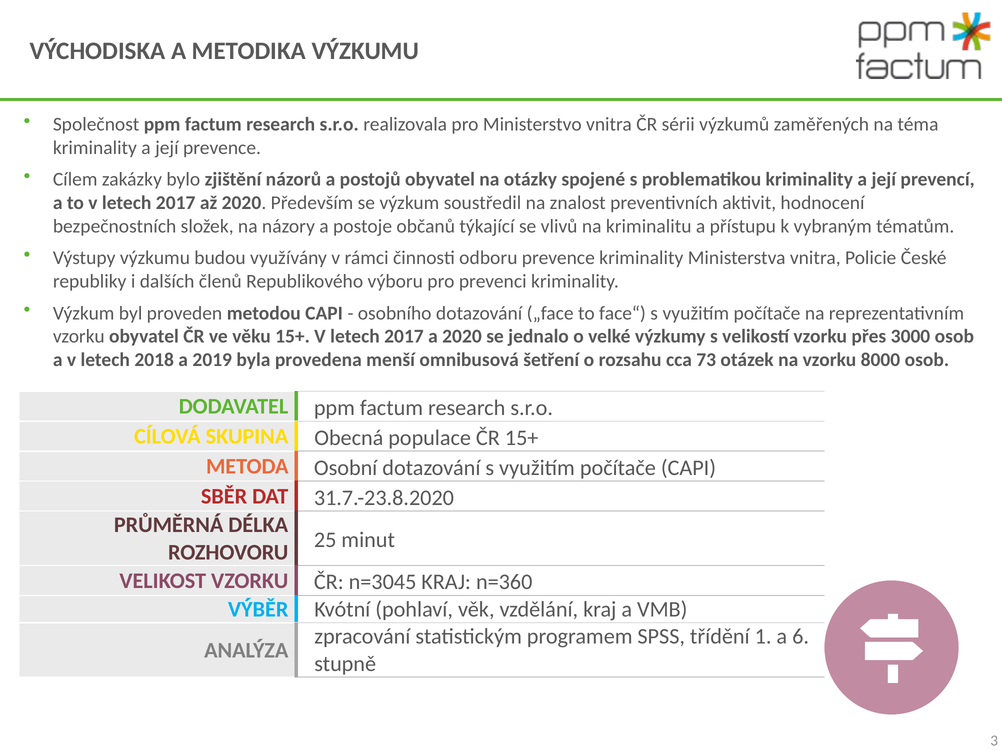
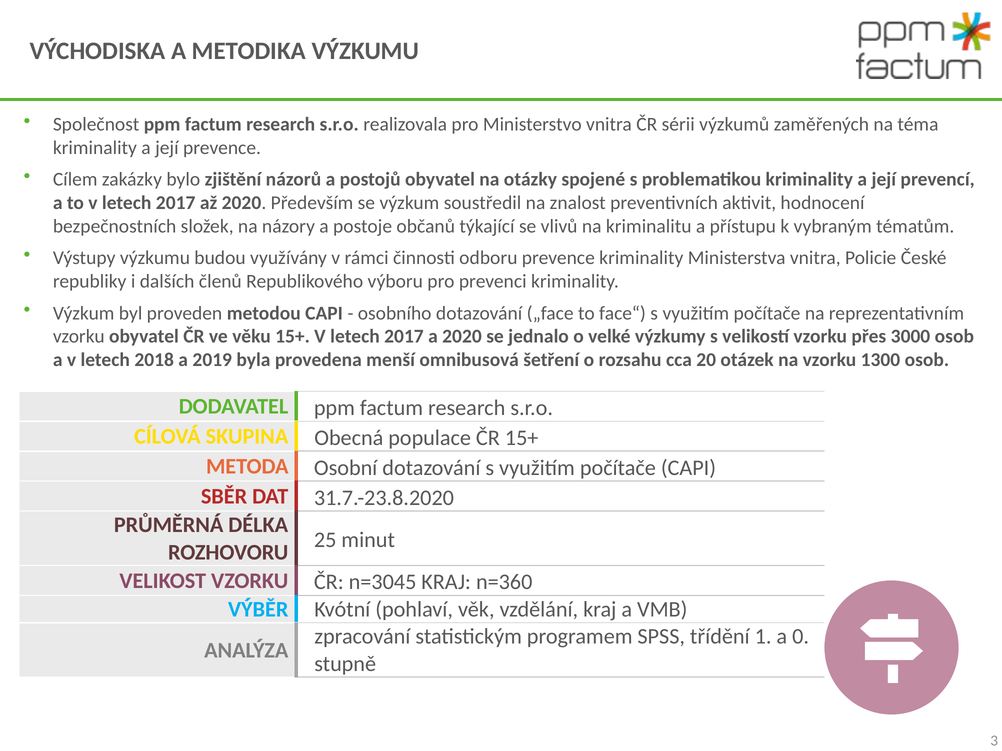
73: 73 -> 20
8000: 8000 -> 1300
6: 6 -> 0
